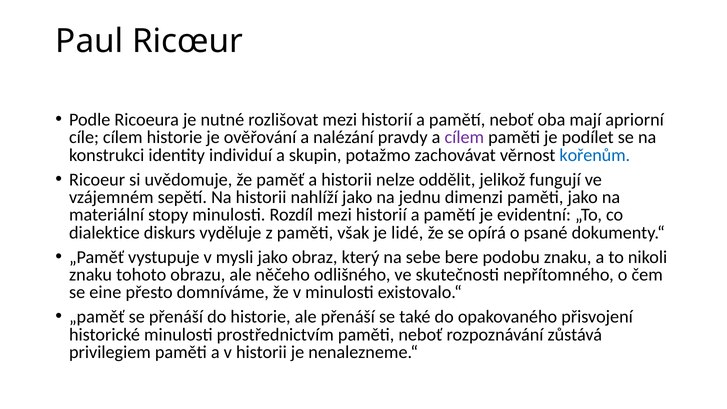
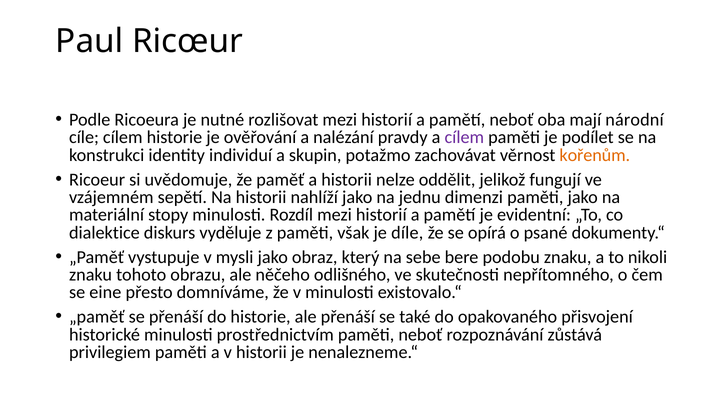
apriorní: apriorní -> národní
kořenům colour: blue -> orange
lidé: lidé -> díle
